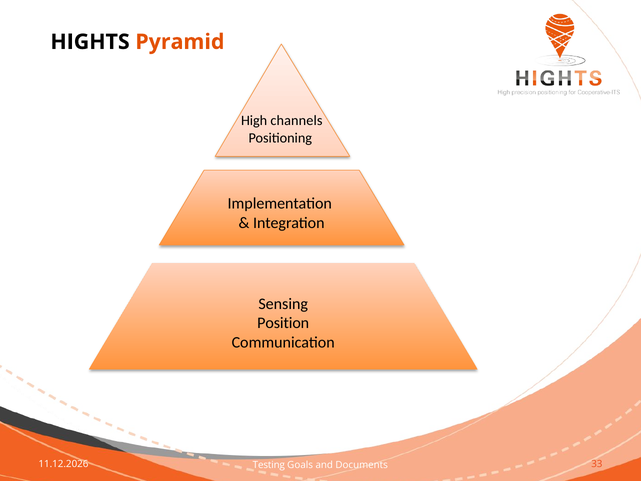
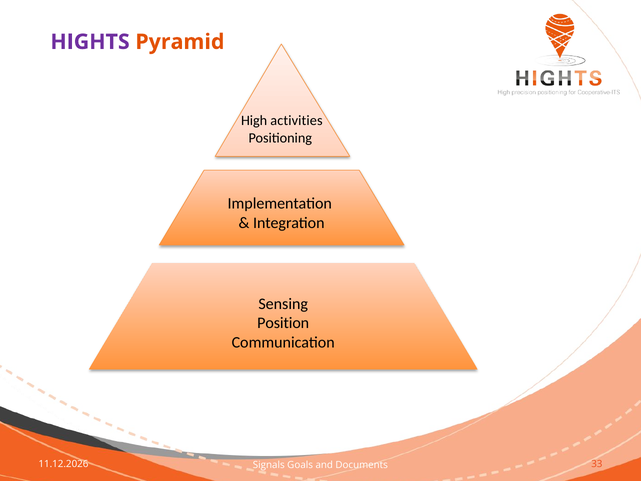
HIGHTS colour: black -> purple
channels: channels -> activities
Testing: Testing -> Signals
